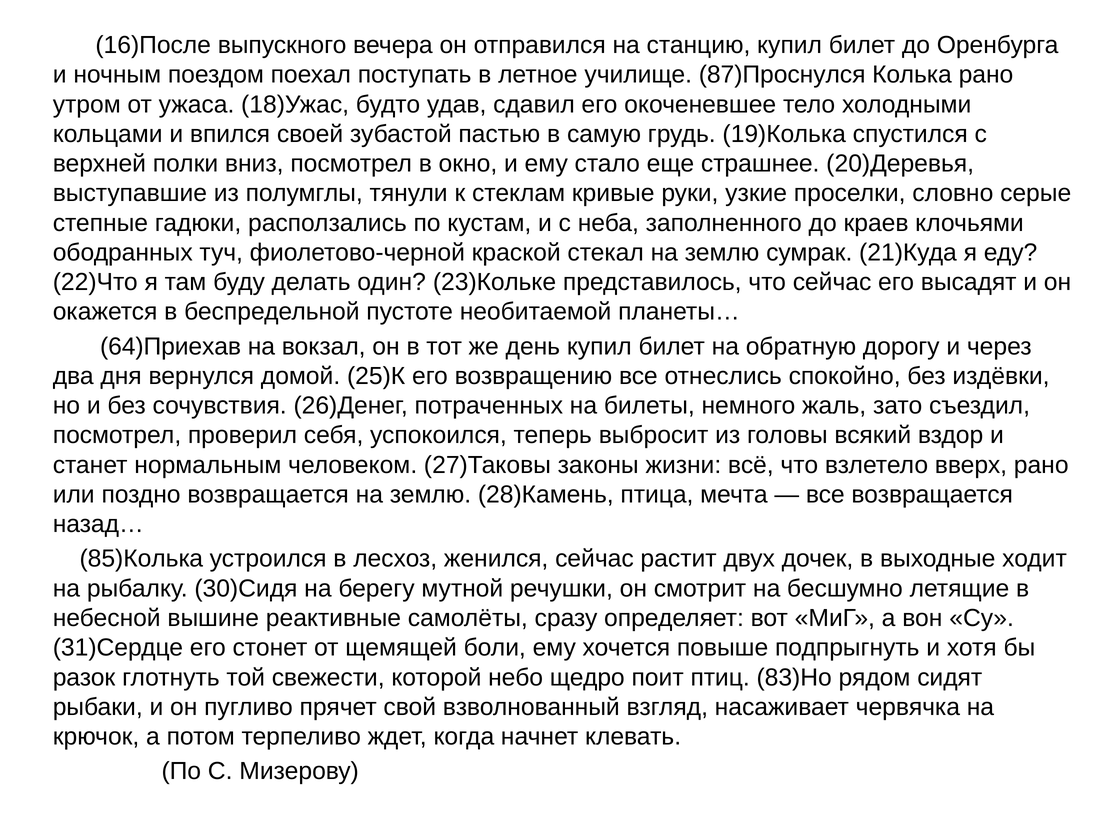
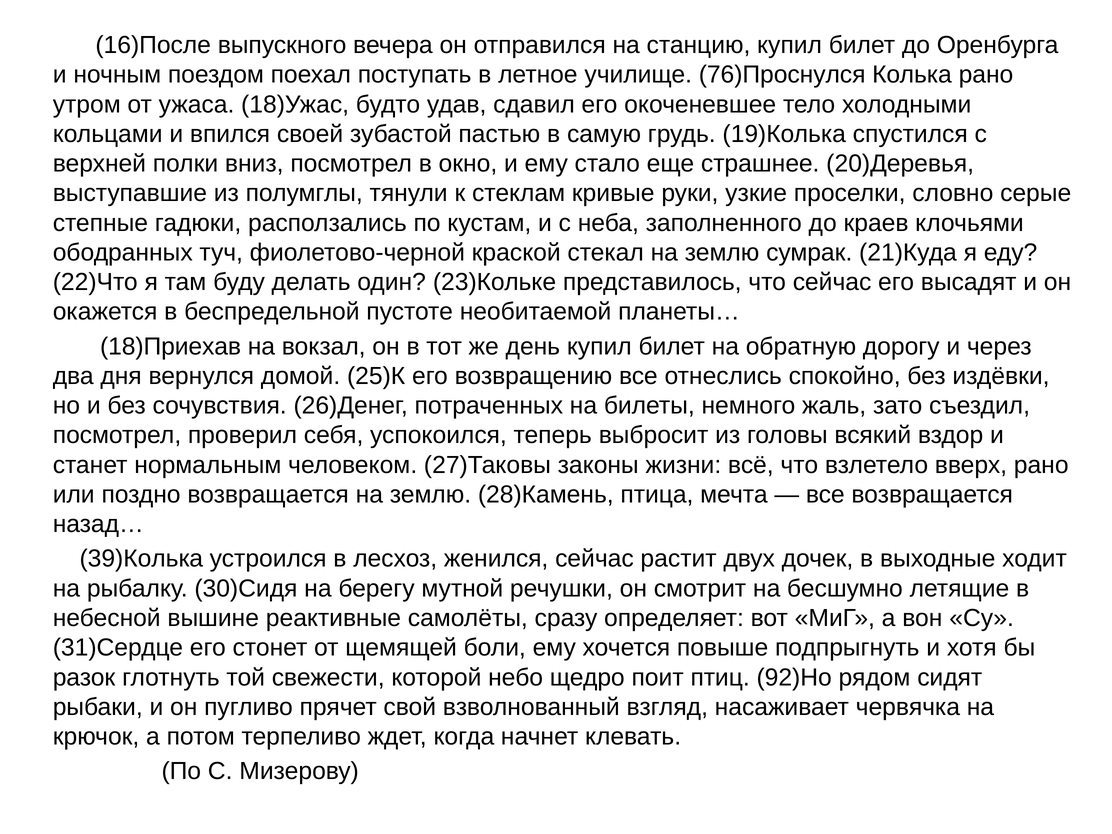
87)Проснулся: 87)Проснулся -> 76)Проснулся
64)Приехав: 64)Приехав -> 18)Приехав
85)Колька: 85)Колька -> 39)Колька
83)Но: 83)Но -> 92)Но
